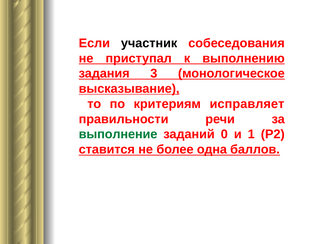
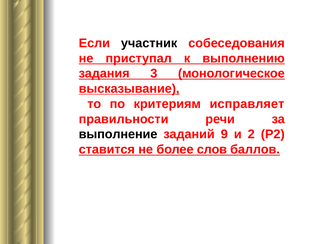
выполнение colour: green -> black
0: 0 -> 9
1: 1 -> 2
одна: одна -> слов
